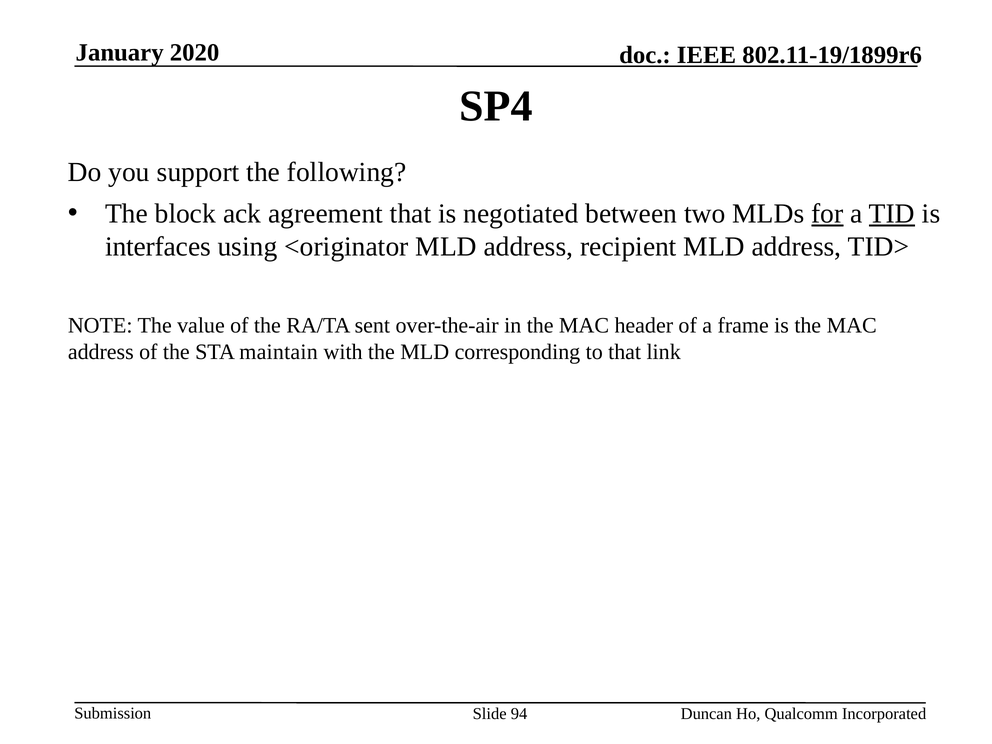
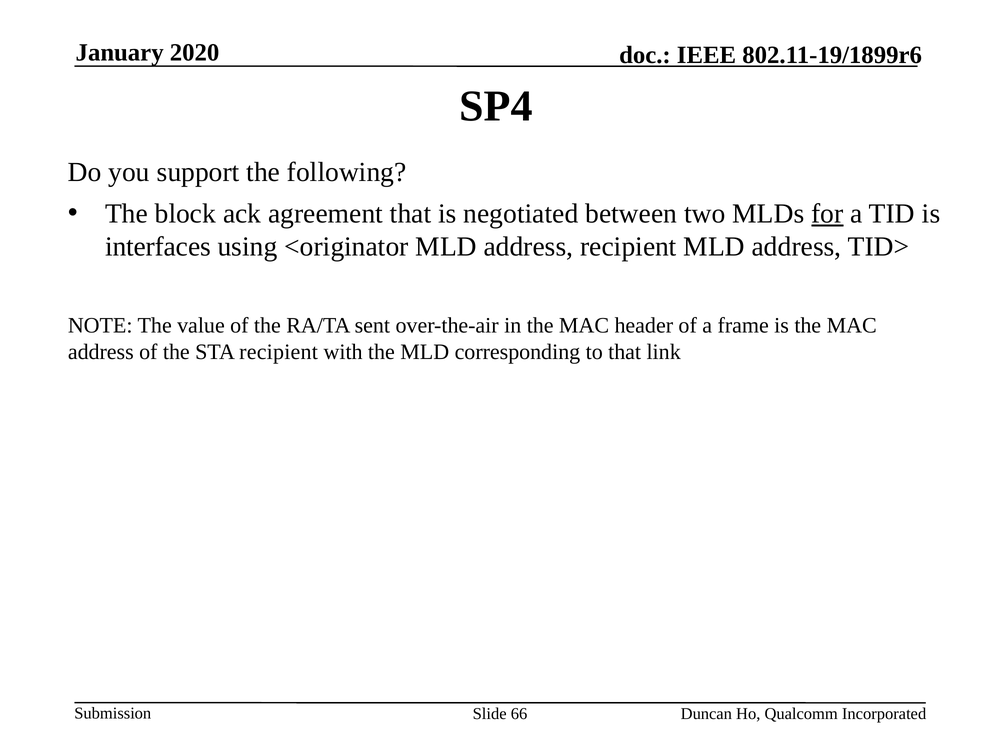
TID underline: present -> none
STA maintain: maintain -> recipient
94: 94 -> 66
